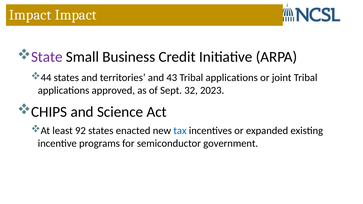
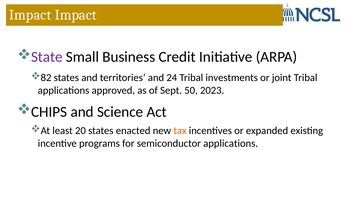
44: 44 -> 82
43: 43 -> 24
applications at (232, 78): applications -> investments
32: 32 -> 50
92: 92 -> 20
tax colour: blue -> orange
semiconductor government: government -> applications
